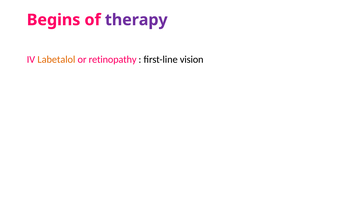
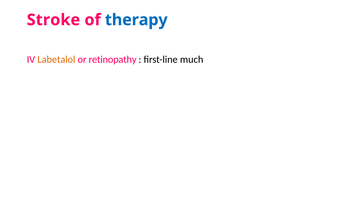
Begins: Begins -> Stroke
therapy colour: purple -> blue
vision: vision -> much
